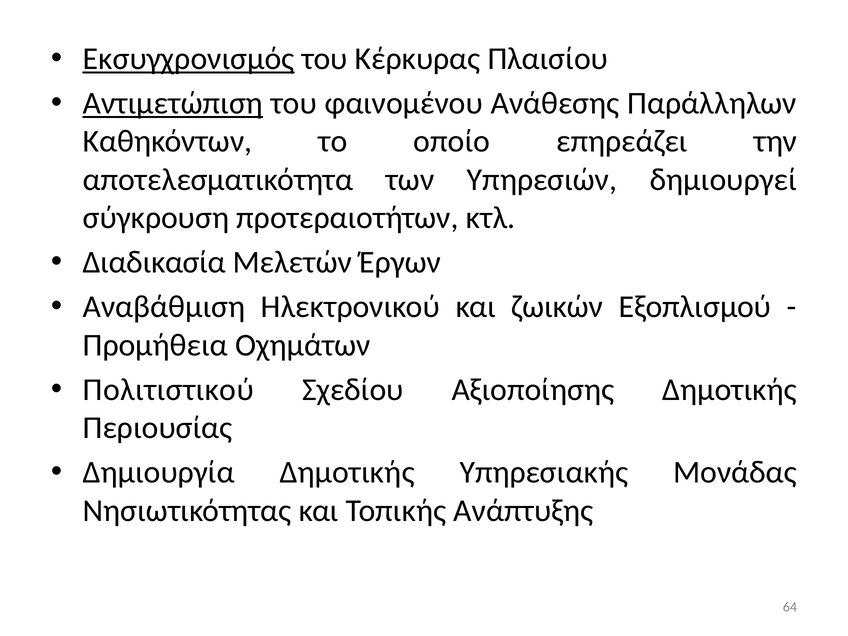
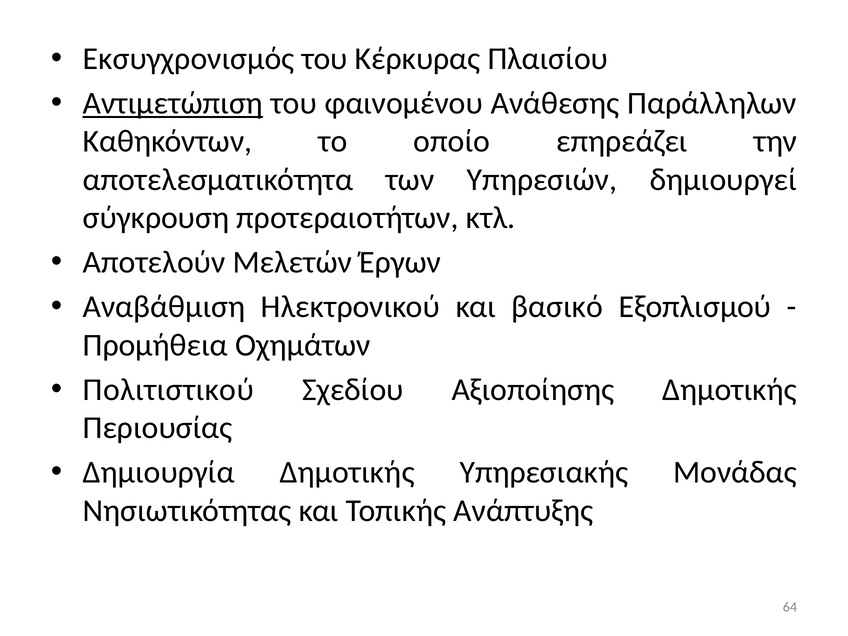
Εκσυγχρονισμός underline: present -> none
Διαδικασία: Διαδικασία -> Αποτελούν
ζωικών: ζωικών -> βασικό
